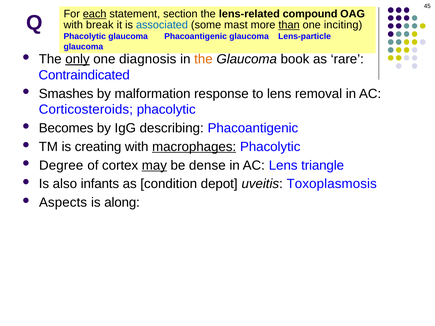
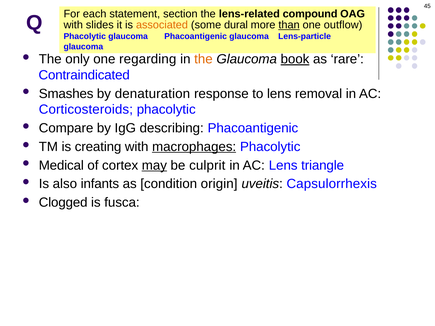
each underline: present -> none
break: break -> slides
associated colour: blue -> orange
mast: mast -> dural
inciting: inciting -> outflow
only underline: present -> none
diagnosis: diagnosis -> regarding
book underline: none -> present
malformation: malformation -> denaturation
Becomes: Becomes -> Compare
Degree: Degree -> Medical
dense: dense -> culprit
depot: depot -> origin
Toxoplasmosis: Toxoplasmosis -> Capsulorrhexis
Aspects: Aspects -> Clogged
along: along -> fusca
